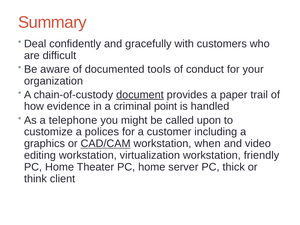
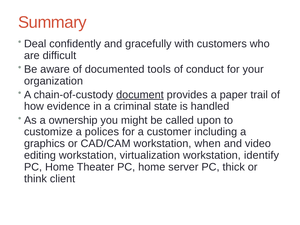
point: point -> state
telephone: telephone -> ownership
CAD/CAM underline: present -> none
friendly: friendly -> identify
